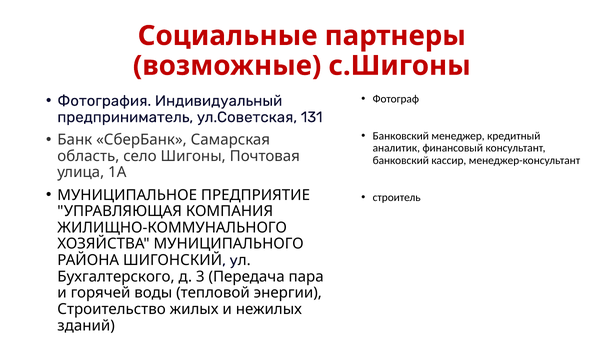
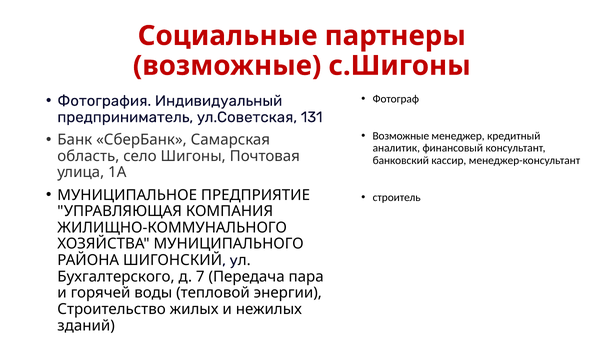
Банковский at (401, 136): Банковский -> Возможные
3: 3 -> 7
